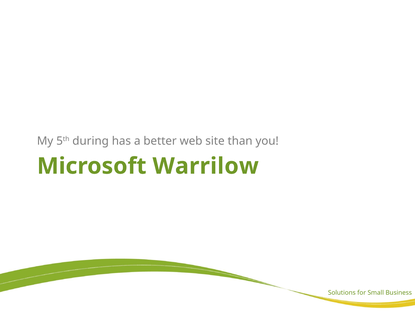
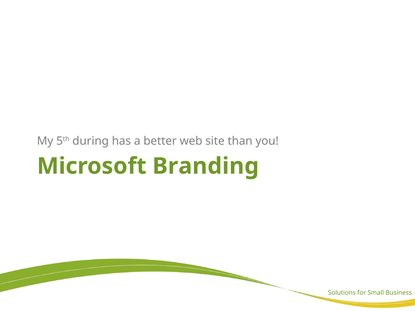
Warrilow: Warrilow -> Branding
